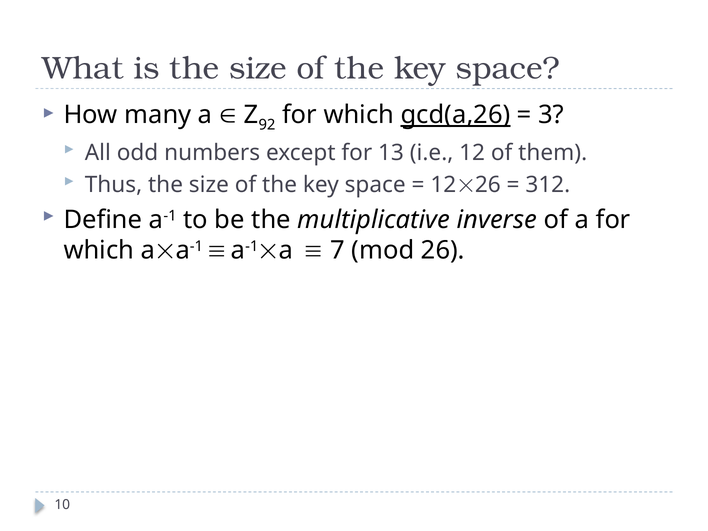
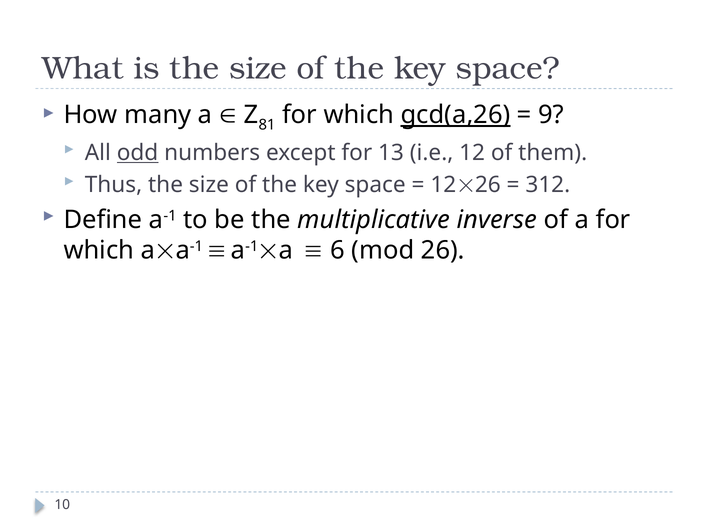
92: 92 -> 81
3: 3 -> 9
odd underline: none -> present
7: 7 -> 6
